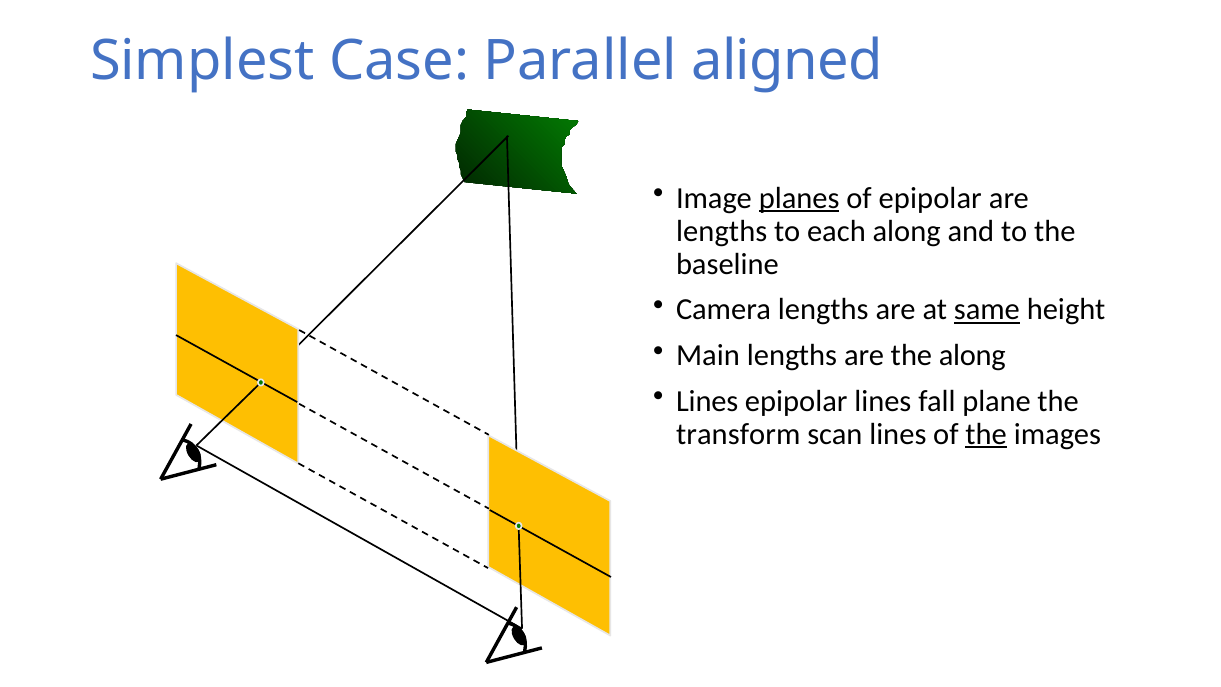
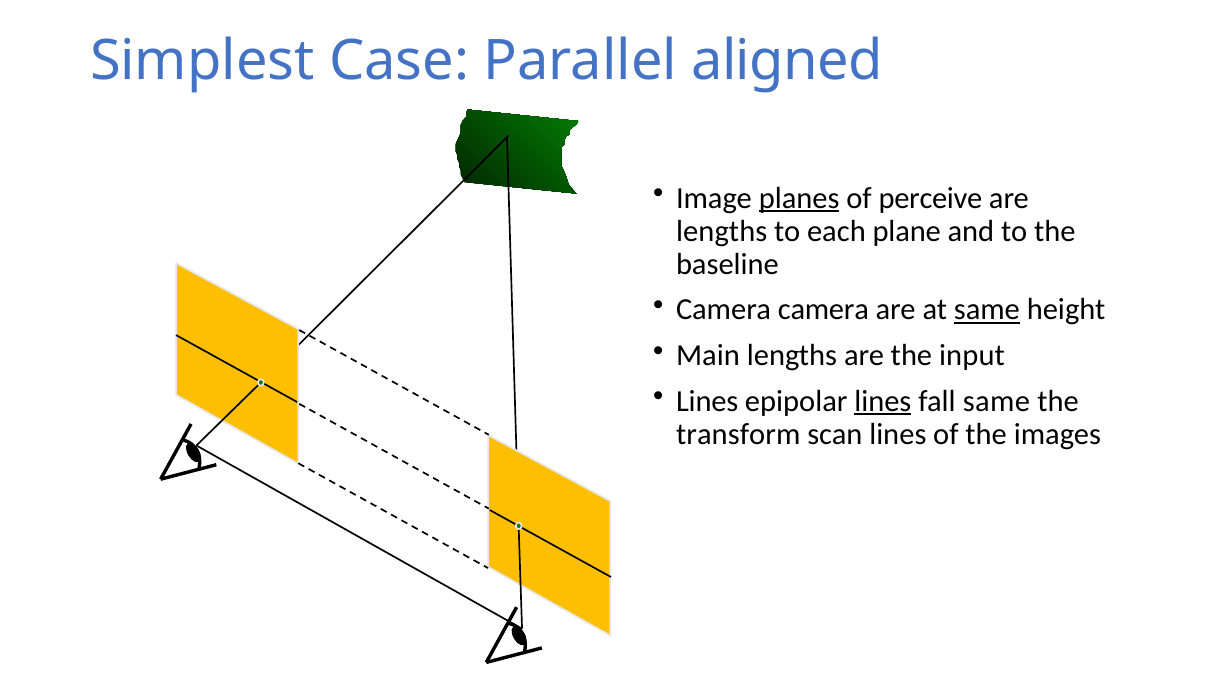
of epipolar: epipolar -> perceive
each along: along -> plane
Camera lengths: lengths -> camera
the along: along -> input
lines at (883, 401) underline: none -> present
fall plane: plane -> same
the at (986, 434) underline: present -> none
